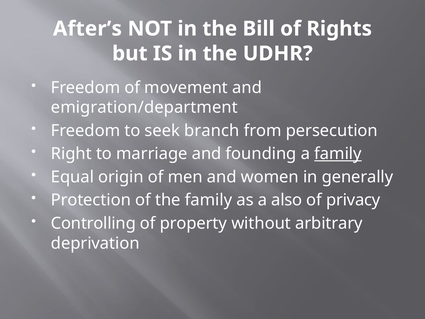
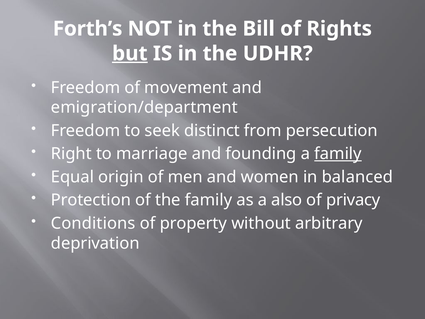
After’s: After’s -> Forth’s
but underline: none -> present
branch: branch -> distinct
generally: generally -> balanced
Controlling: Controlling -> Conditions
